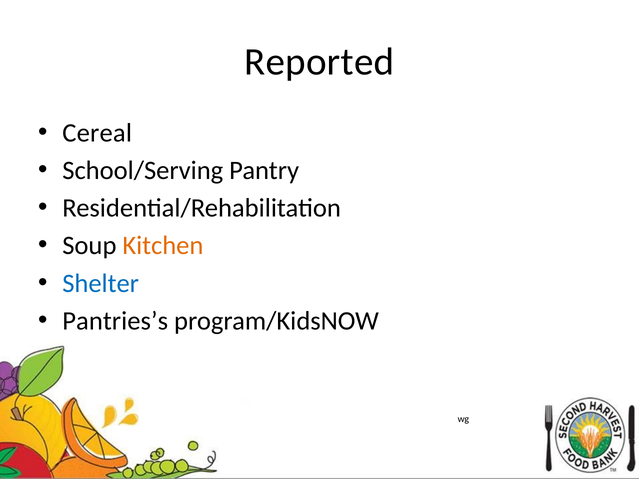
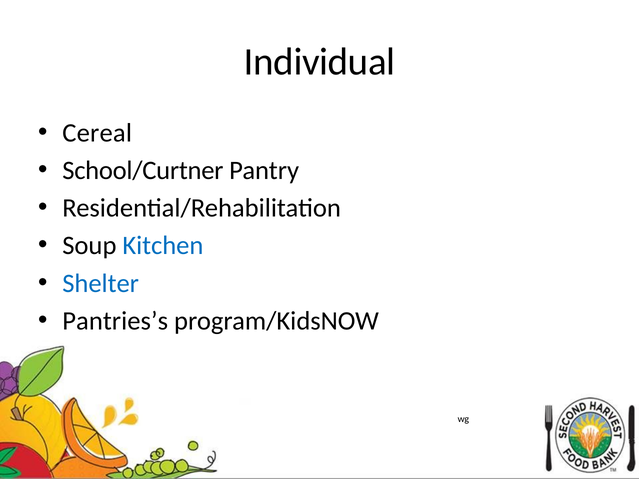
Reported: Reported -> Individual
School/Serving: School/Serving -> School/Curtner
Kitchen colour: orange -> blue
